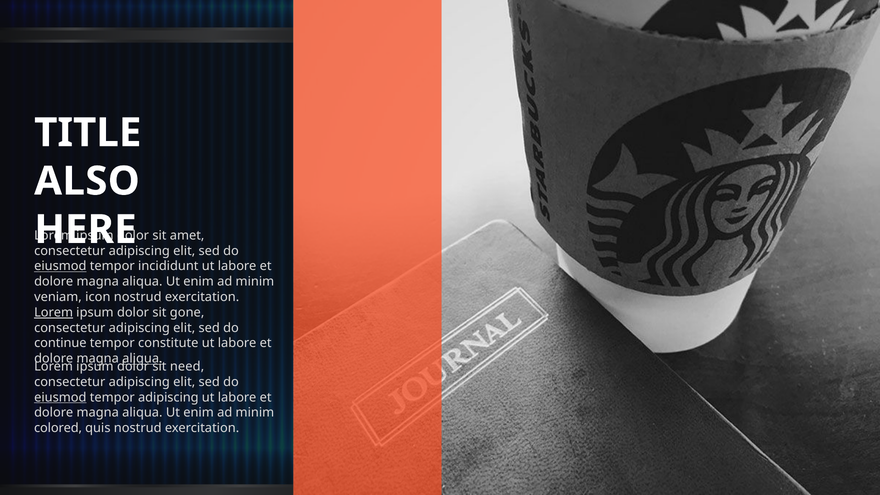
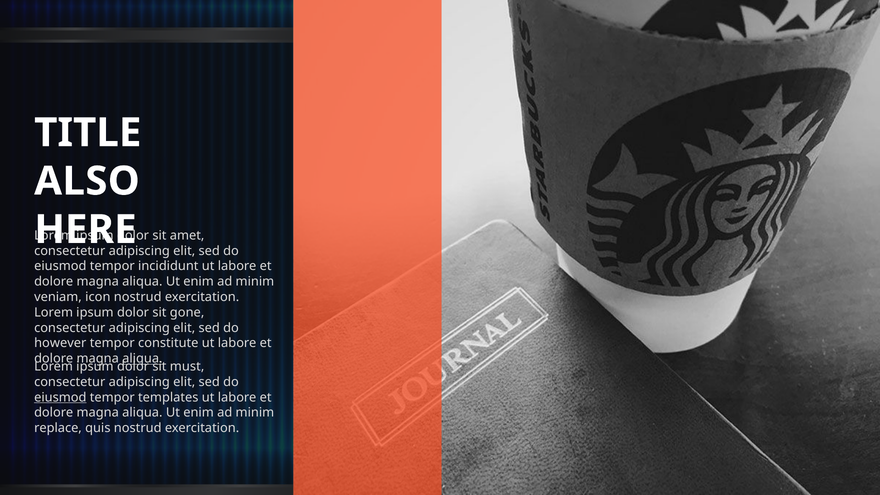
eiusmod at (60, 266) underline: present -> none
Lorem at (54, 312) underline: present -> none
continue: continue -> however
need: need -> must
tempor adipiscing: adipiscing -> templates
colored: colored -> replace
